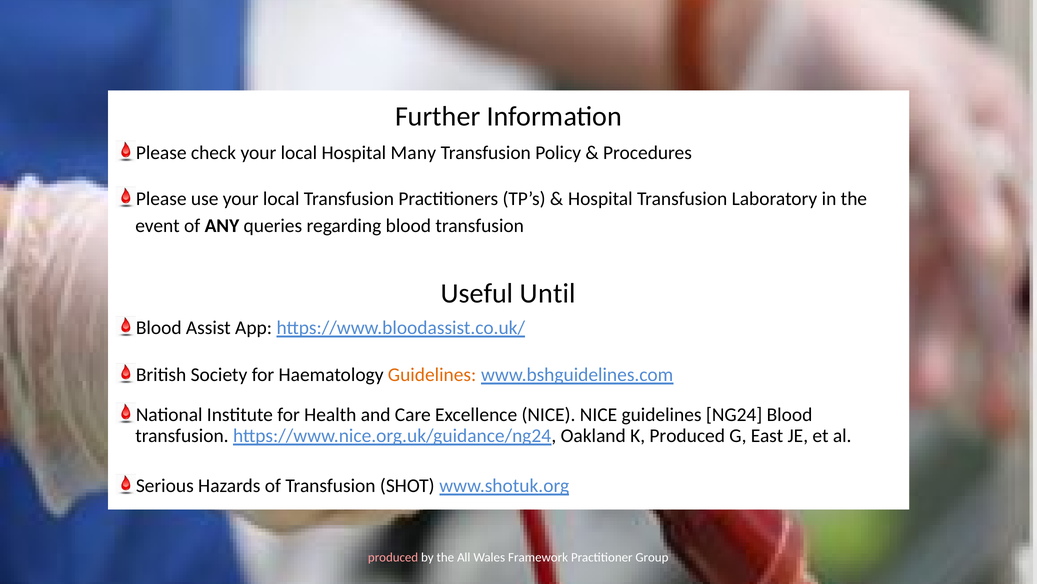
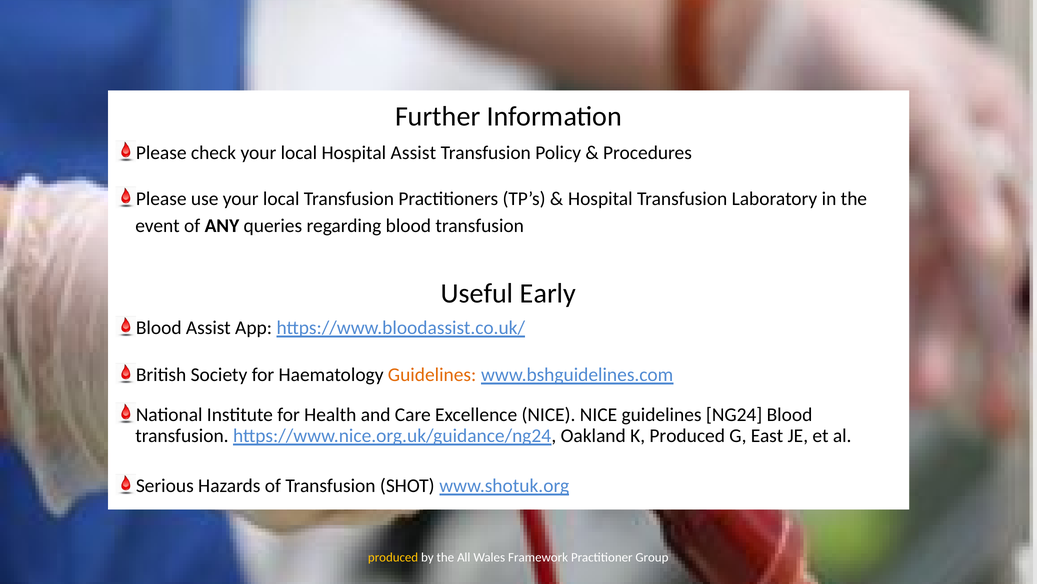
Hospital Many: Many -> Assist
Until: Until -> Early
produced at (393, 557) colour: pink -> yellow
